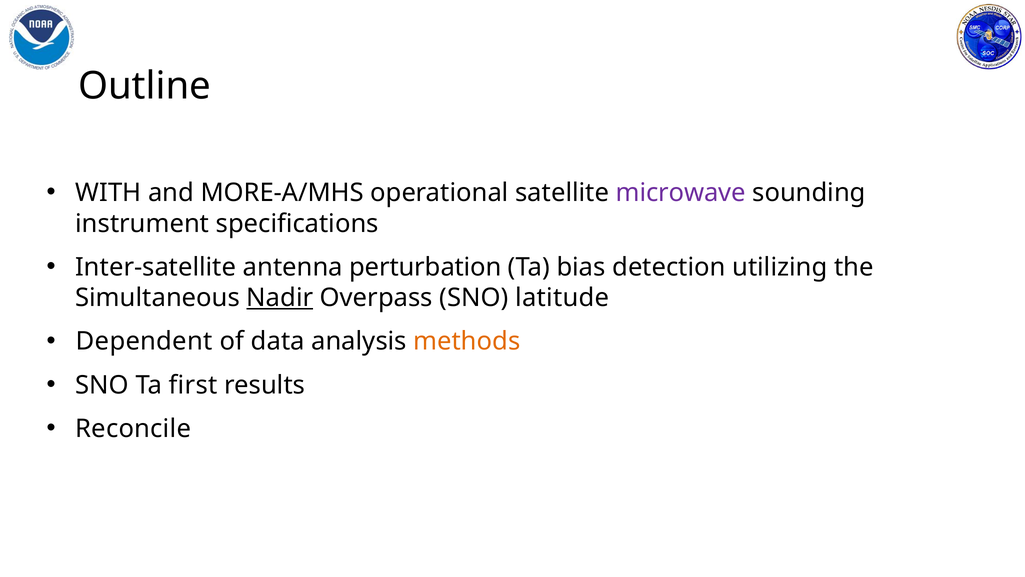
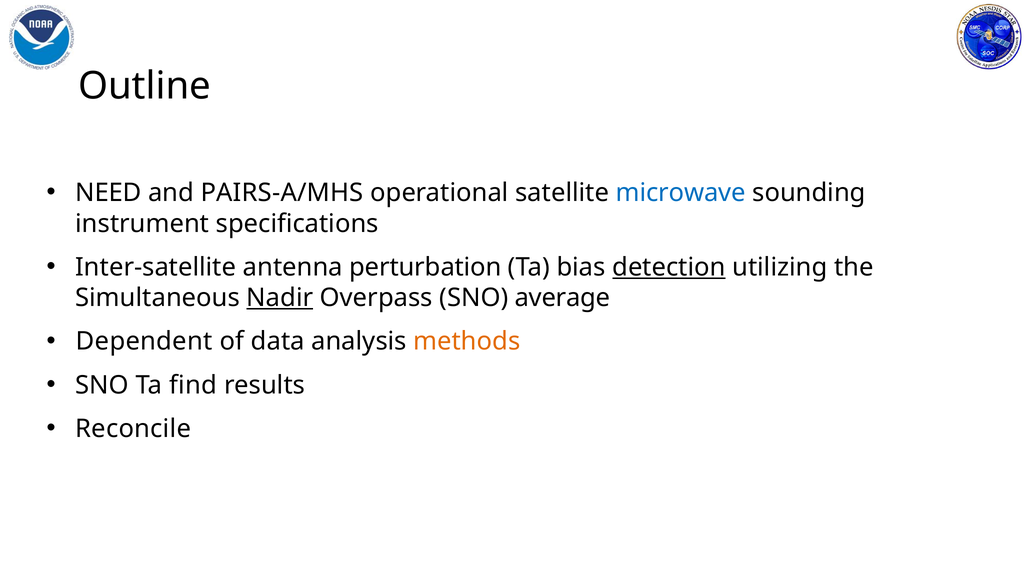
WITH: WITH -> NEED
MORE-A/MHS: MORE-A/MHS -> PAIRS-A/MHS
microwave colour: purple -> blue
detection underline: none -> present
latitude: latitude -> average
first: first -> find
